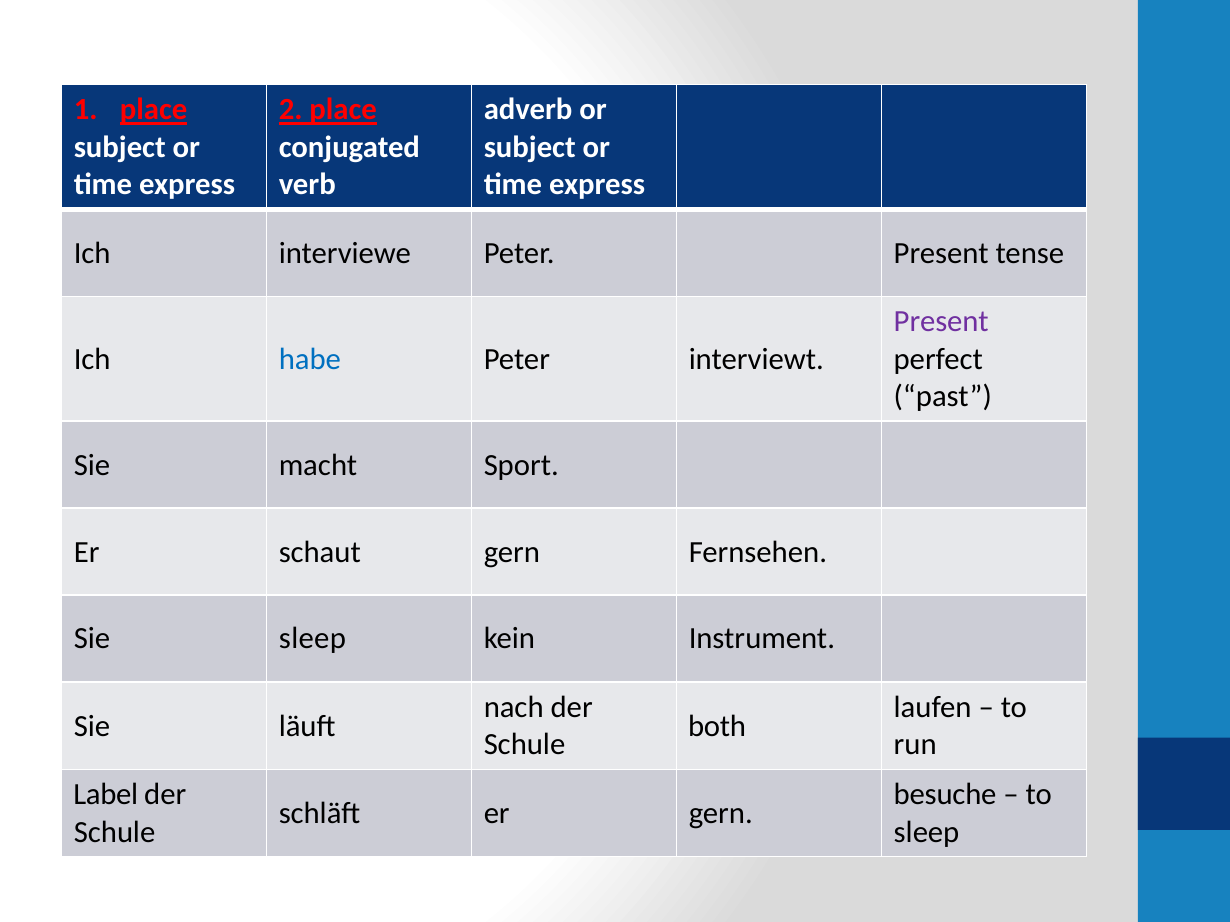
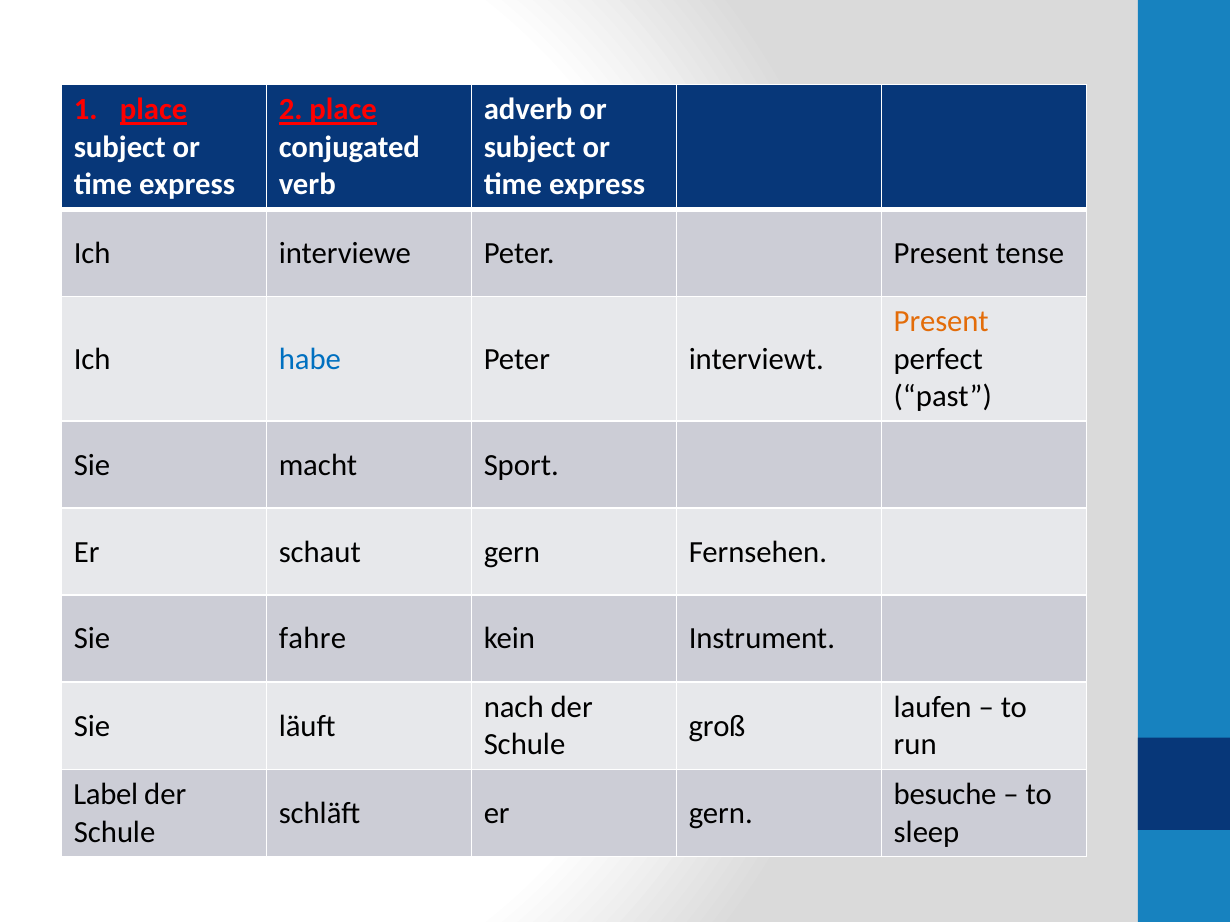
Present at (941, 322) colour: purple -> orange
Sie sleep: sleep -> fahre
both: both -> groß
